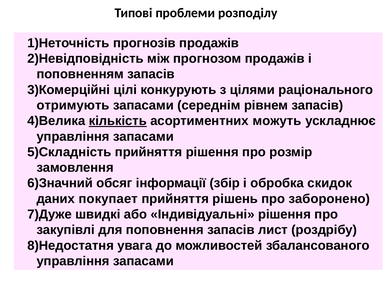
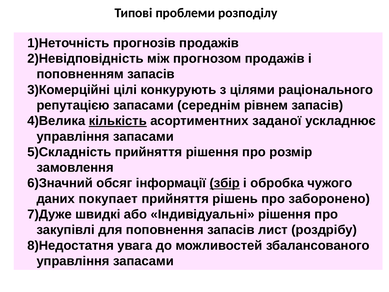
отримують: отримують -> репутацією
можуть: можуть -> заданої
збір underline: none -> present
скидок: скидок -> чужого
